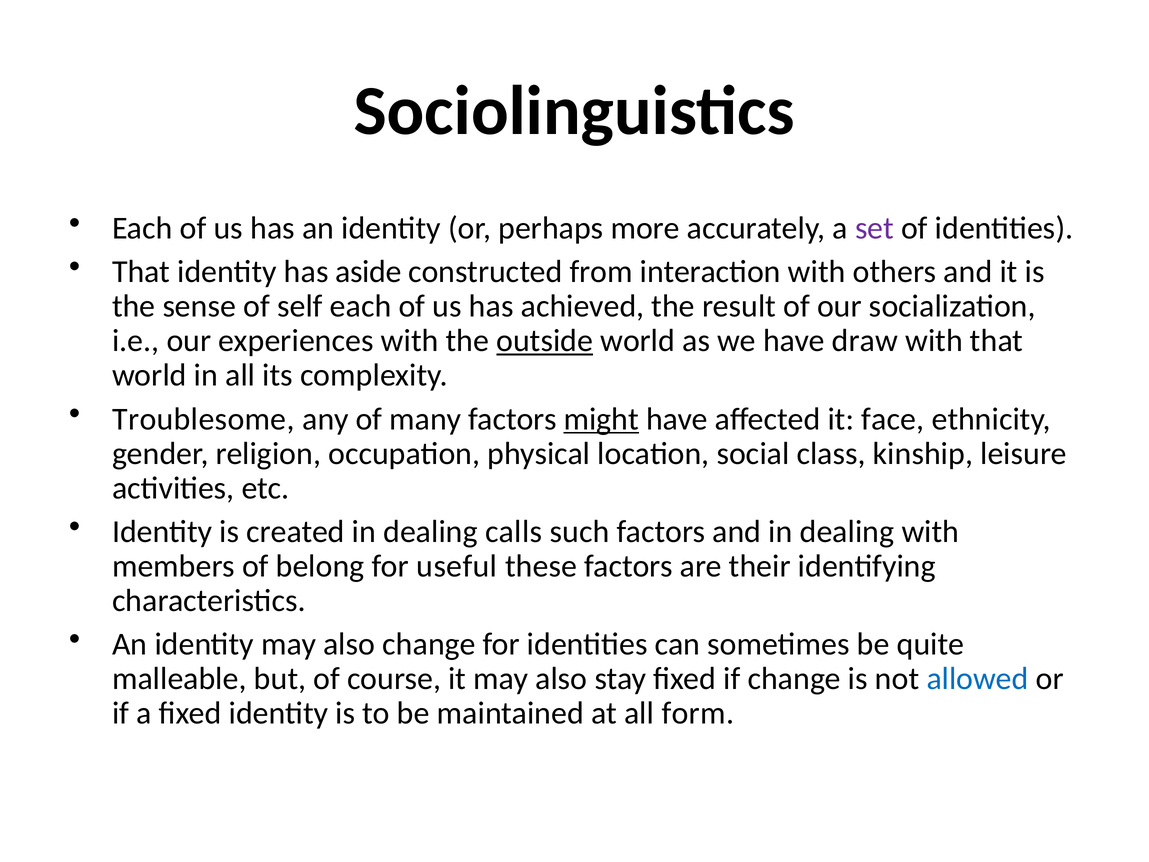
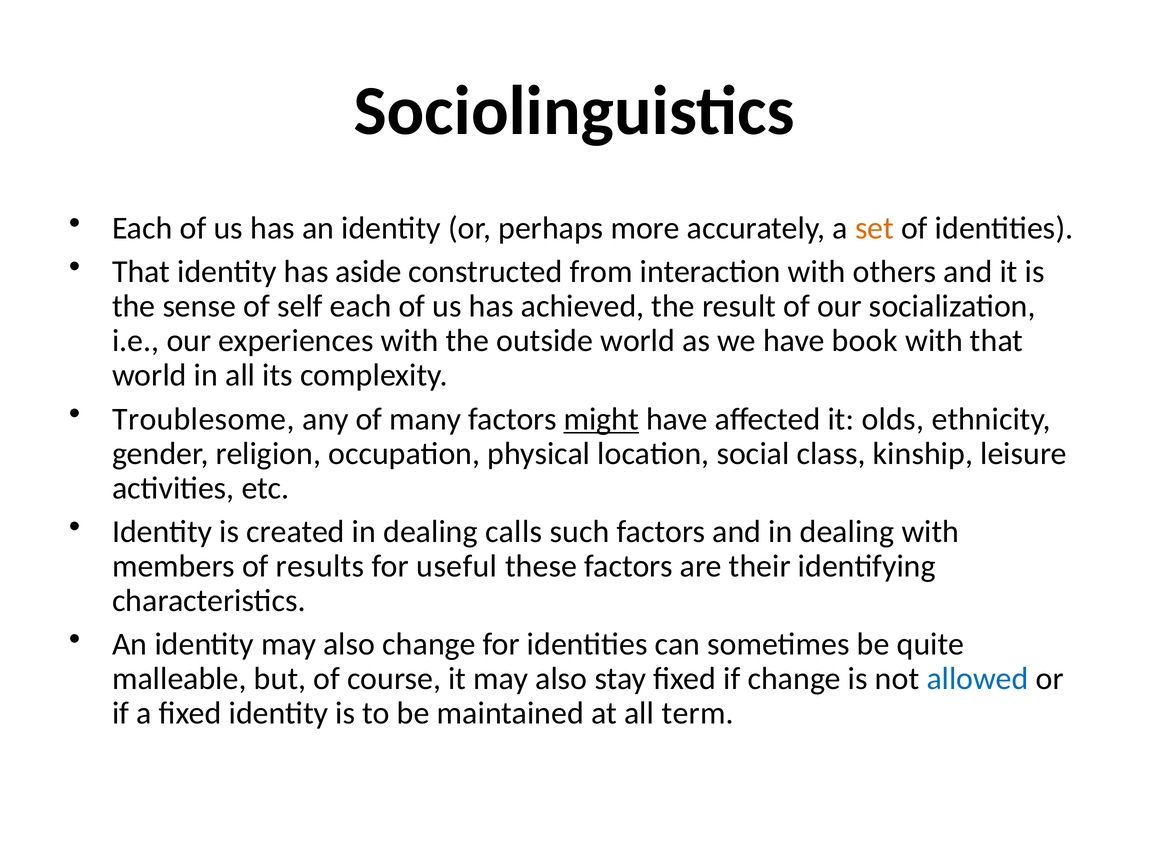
set colour: purple -> orange
outside underline: present -> none
draw: draw -> book
face: face -> olds
belong: belong -> results
form: form -> term
